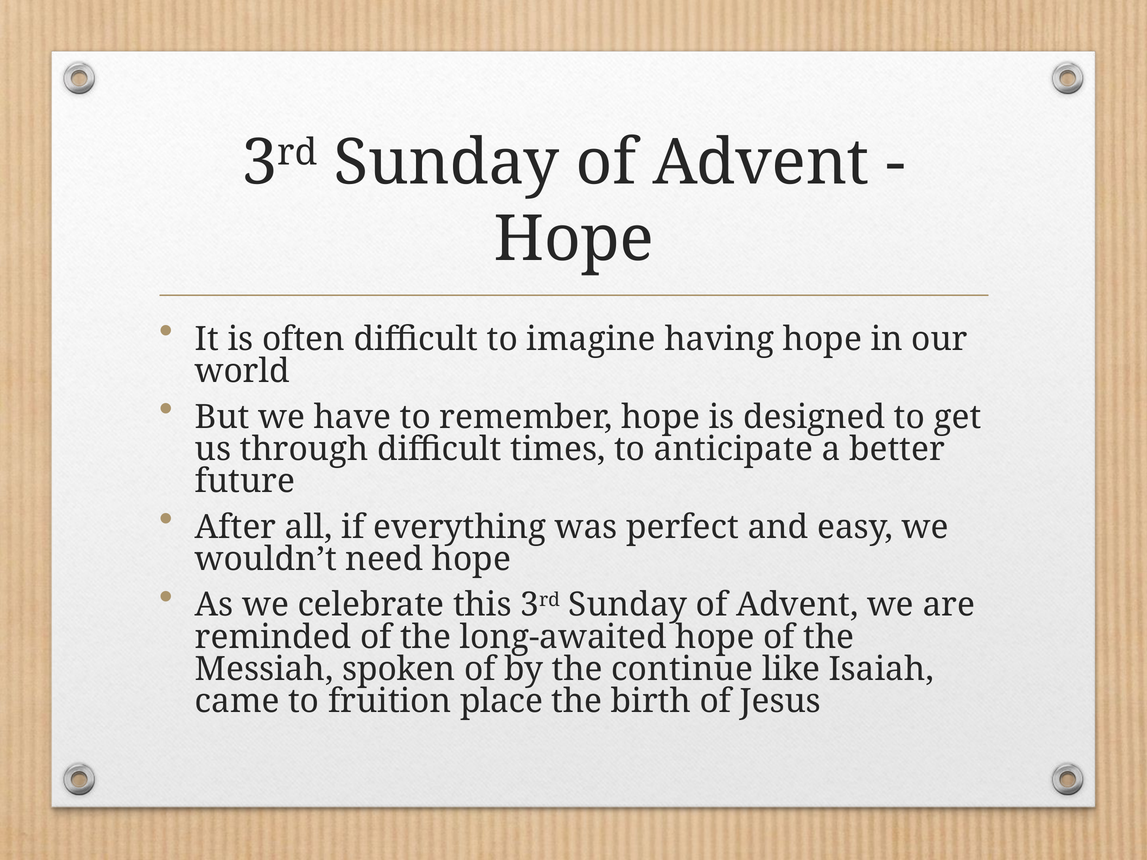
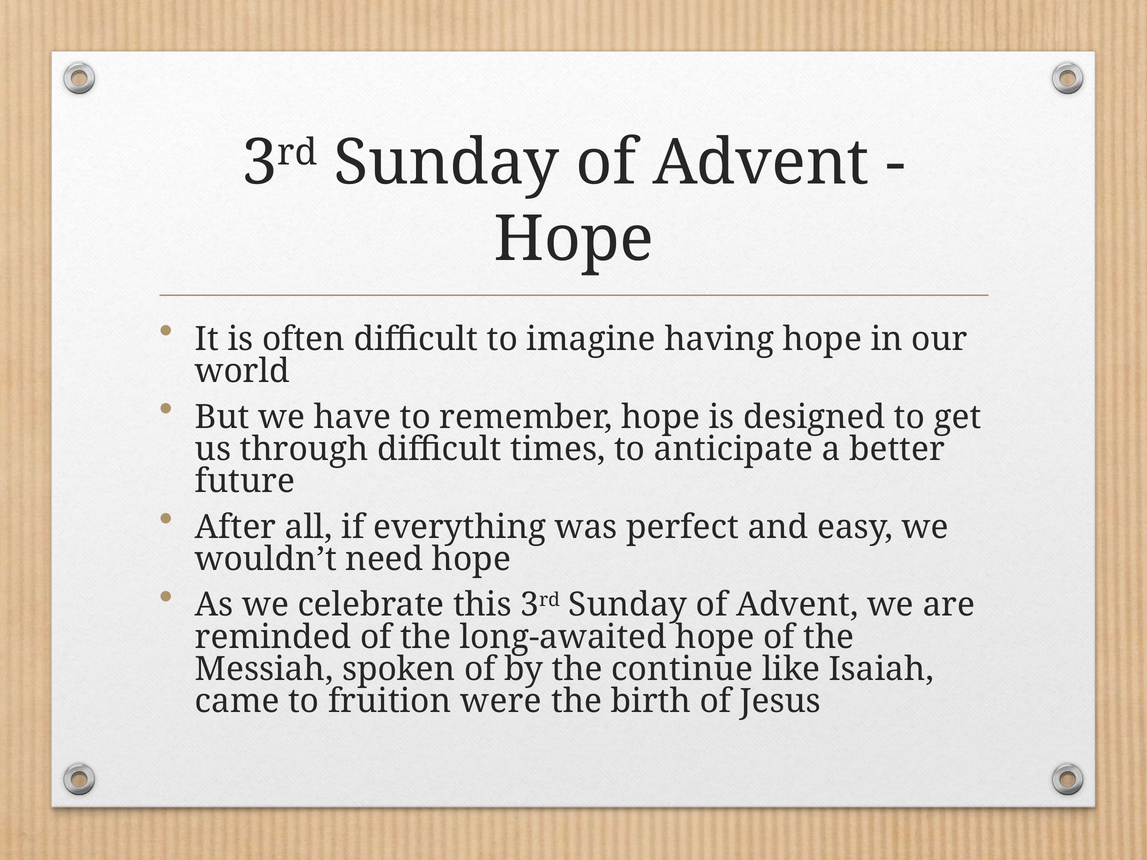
place: place -> were
